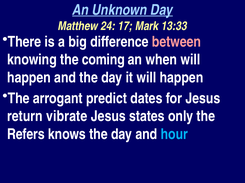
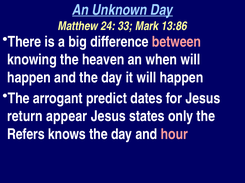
17: 17 -> 33
13:33: 13:33 -> 13:86
coming: coming -> heaven
vibrate: vibrate -> appear
hour colour: light blue -> pink
